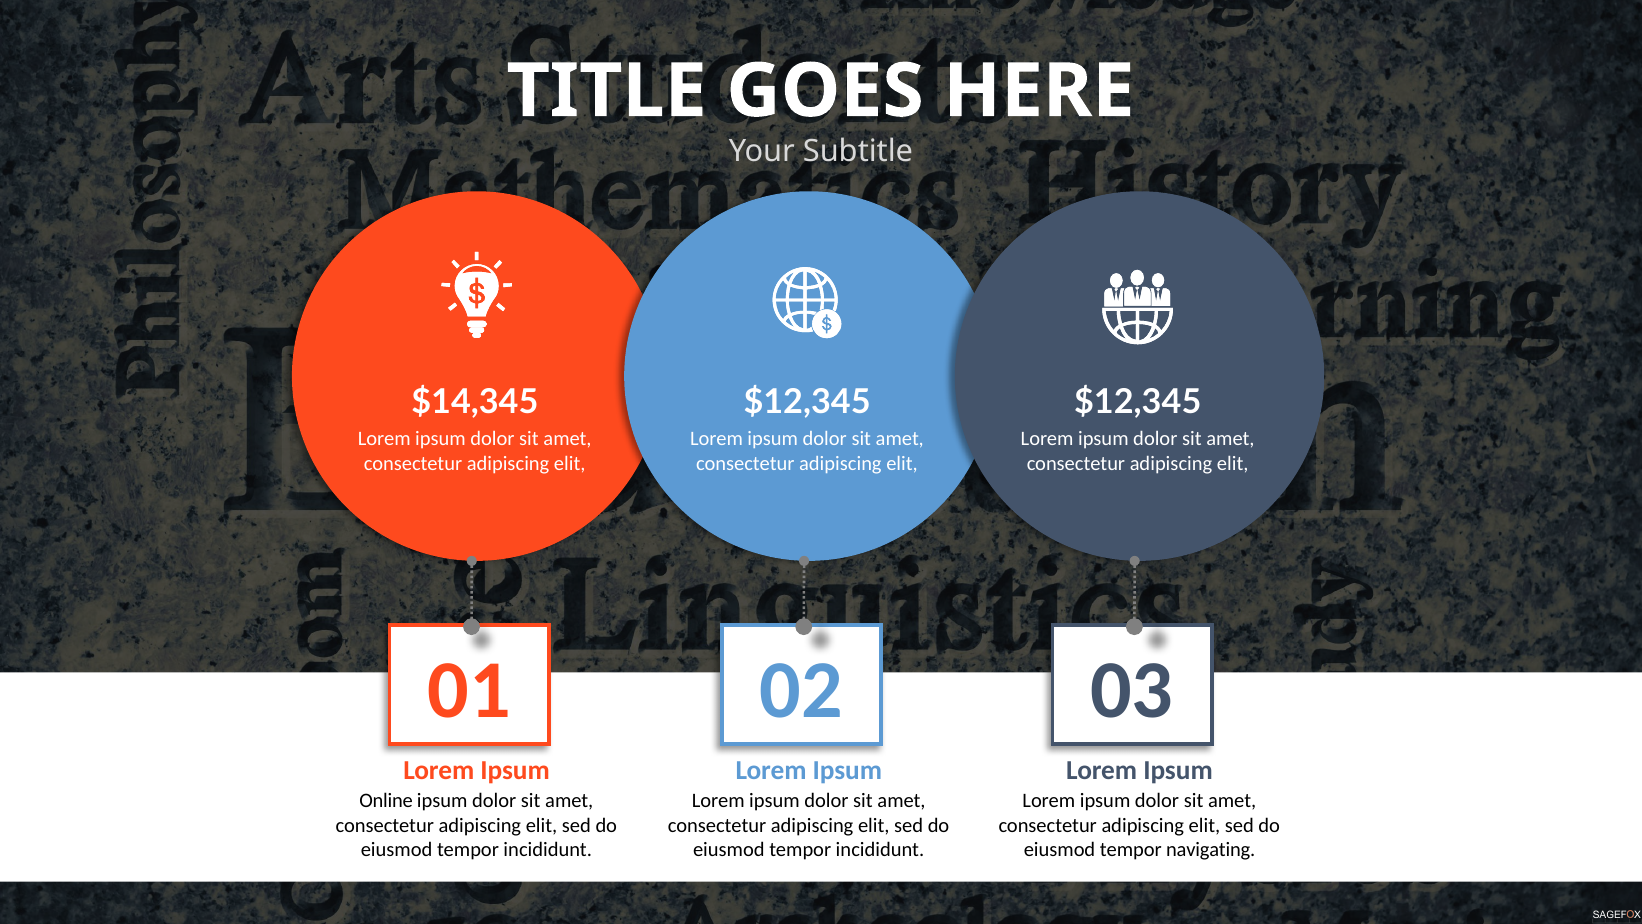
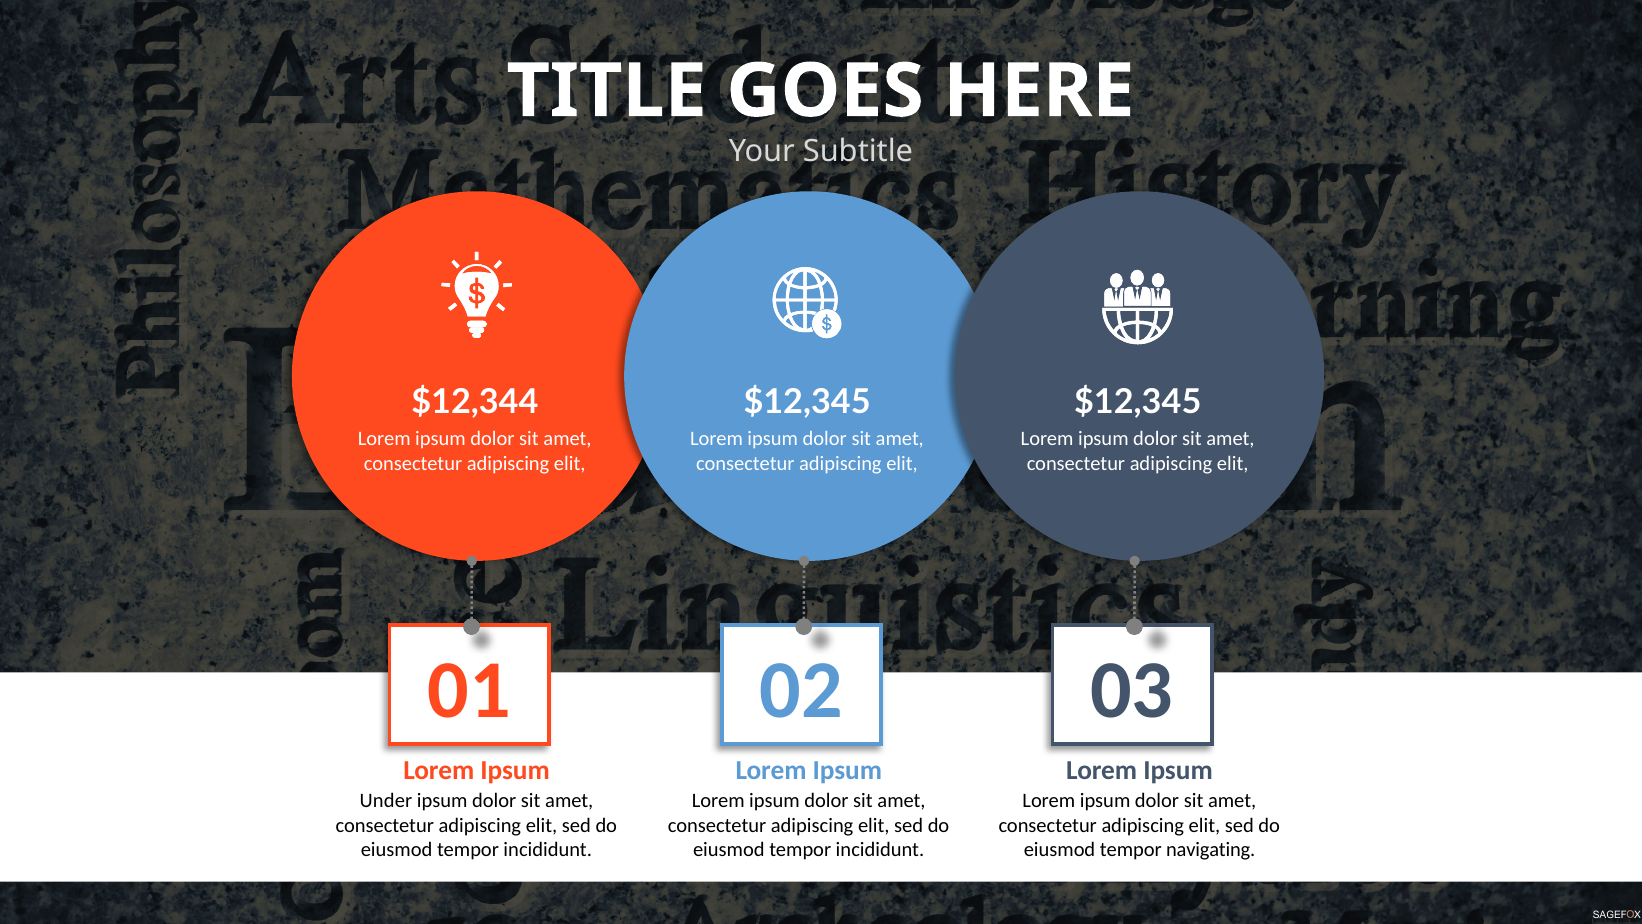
$14,345: $14,345 -> $12,344
Online: Online -> Under
